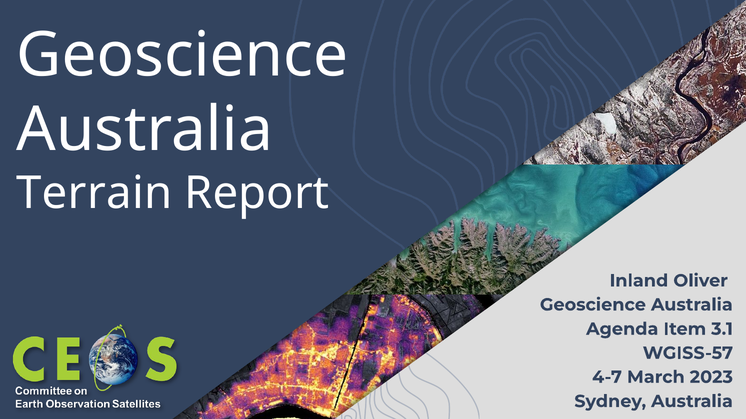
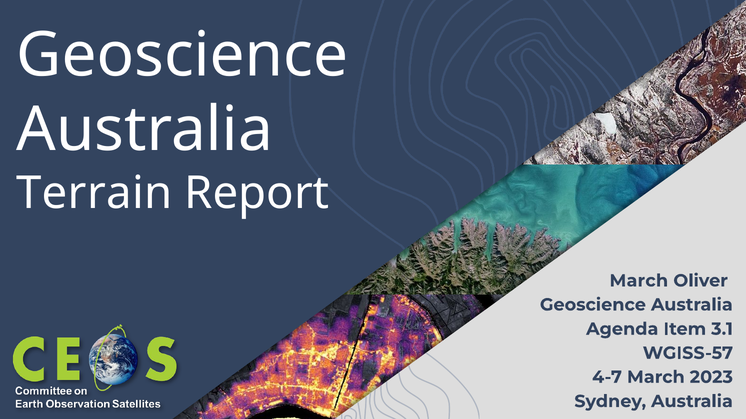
Inland at (639, 281): Inland -> March
